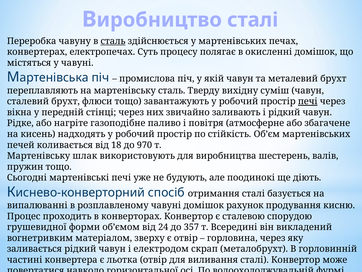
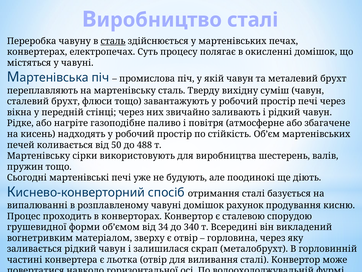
печі at (308, 101) underline: present -> none
18: 18 -> 50
970: 970 -> 488
шлак: шлак -> сірки
24: 24 -> 34
357: 357 -> 340
електродом: електродом -> залишилася
